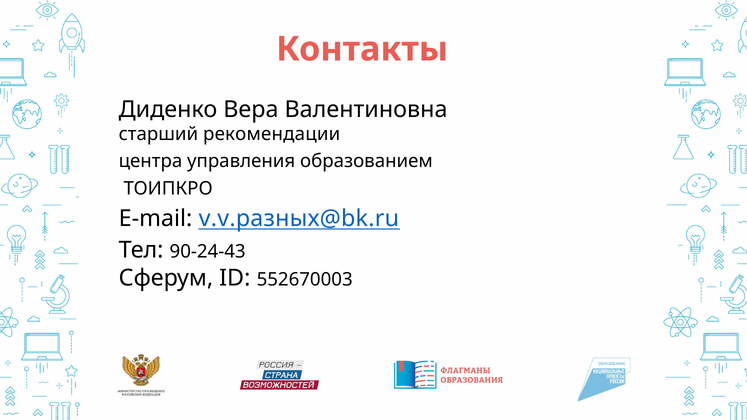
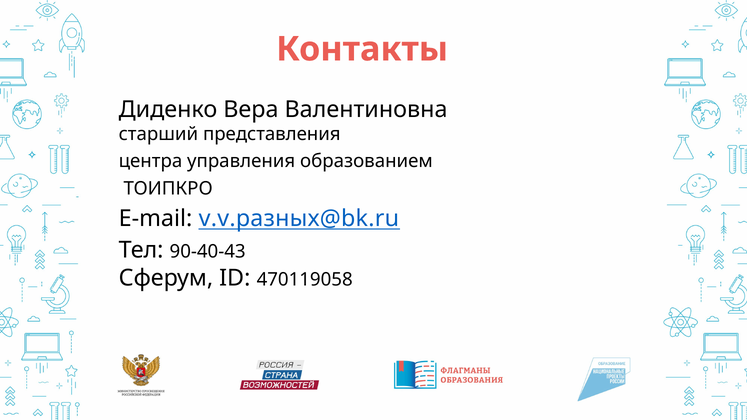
рекомендации: рекомендации -> представления
90-24-43: 90-24-43 -> 90-40-43
552670003: 552670003 -> 470119058
